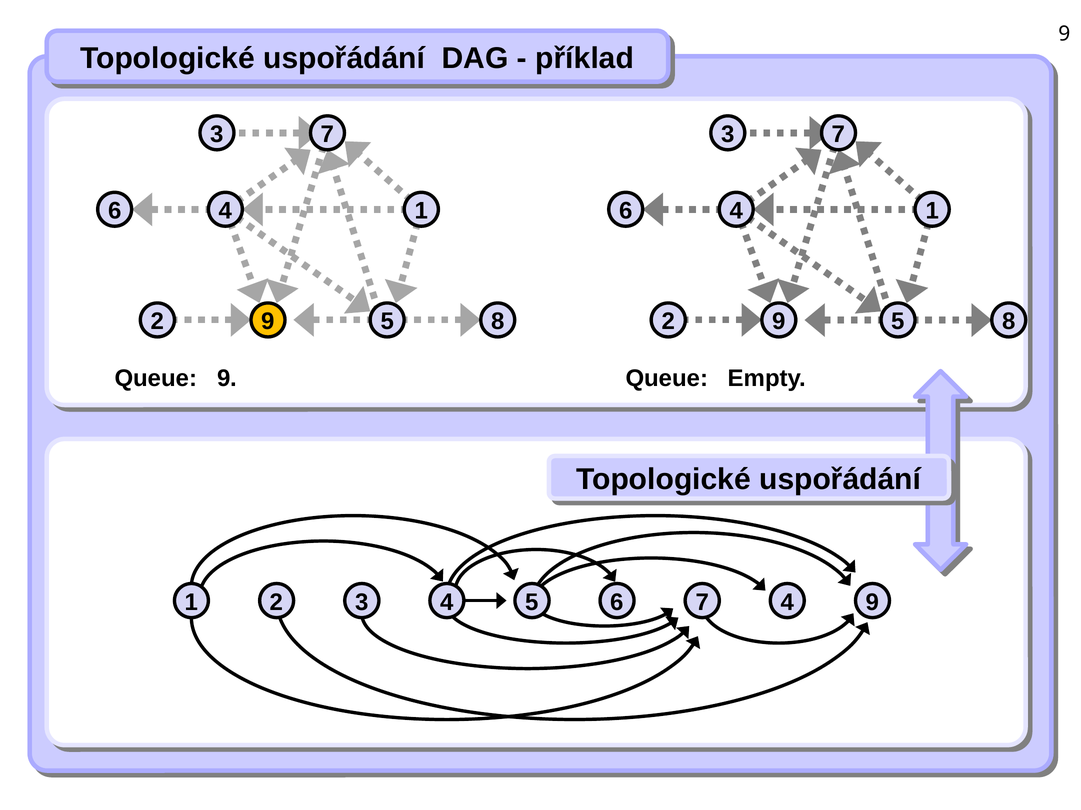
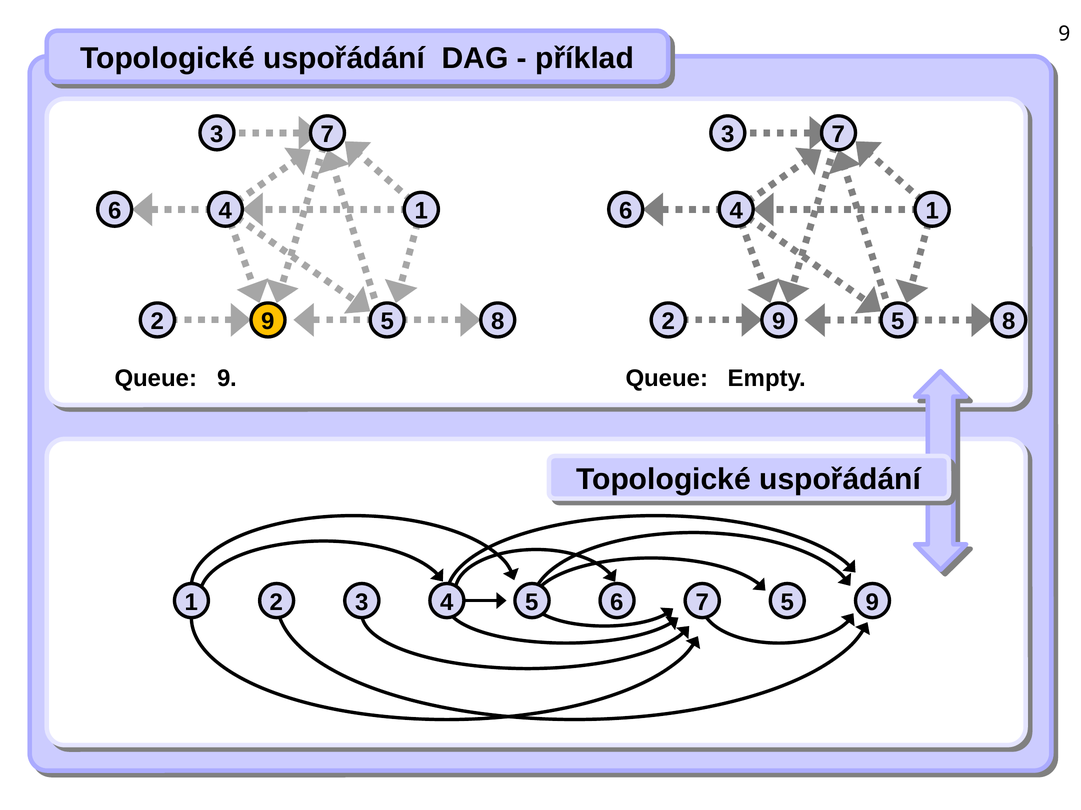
5 6 4: 4 -> 5
